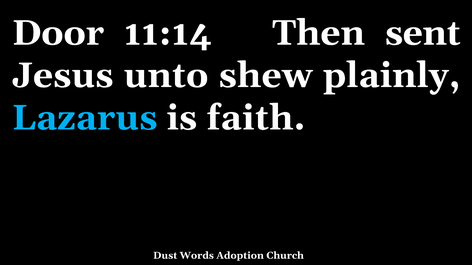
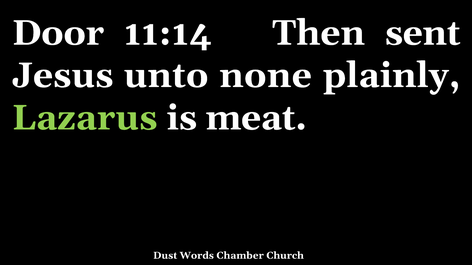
shew: shew -> none
Lazarus colour: light blue -> light green
faith: faith -> meat
Adoption: Adoption -> Chamber
